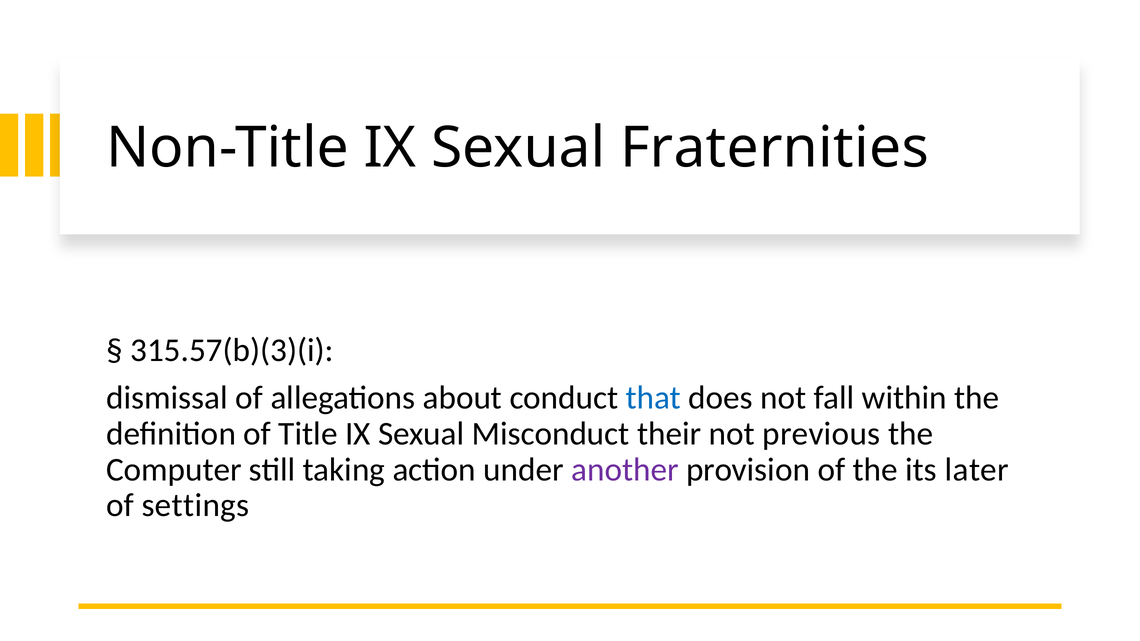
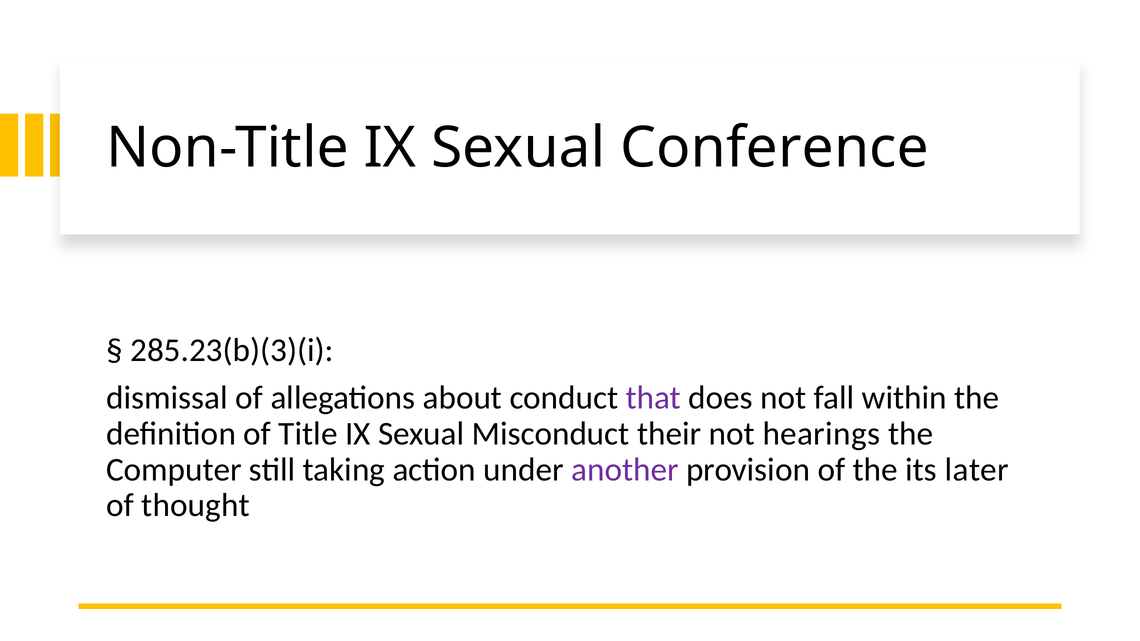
Fraternities: Fraternities -> Conference
315.57(b)(3)(i: 315.57(b)(3)(i -> 285.23(b)(3)(i
that colour: blue -> purple
previous: previous -> hearings
settings: settings -> thought
